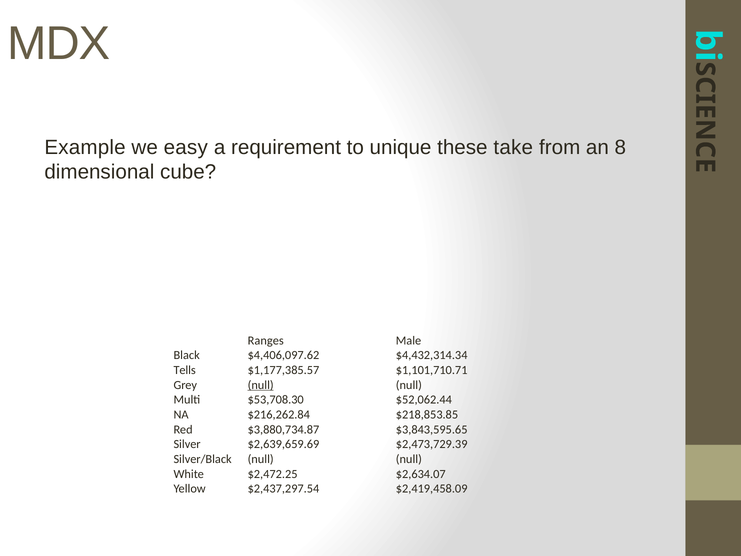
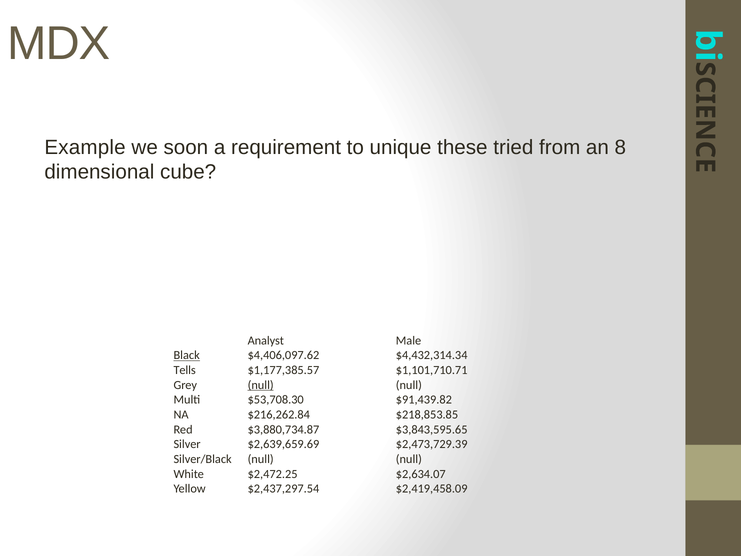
easy: easy -> soon
take: take -> tried
Ranges: Ranges -> Analyst
Black underline: none -> present
$52,062.44: $52,062.44 -> $91,439.82
